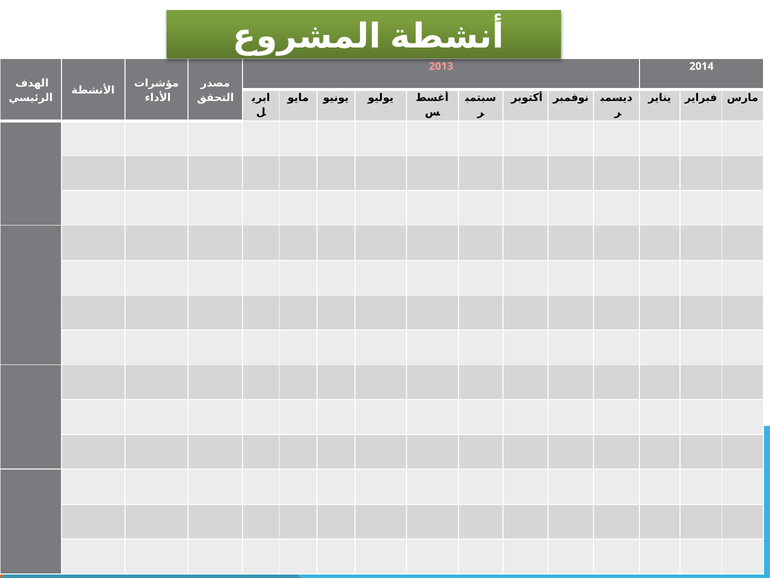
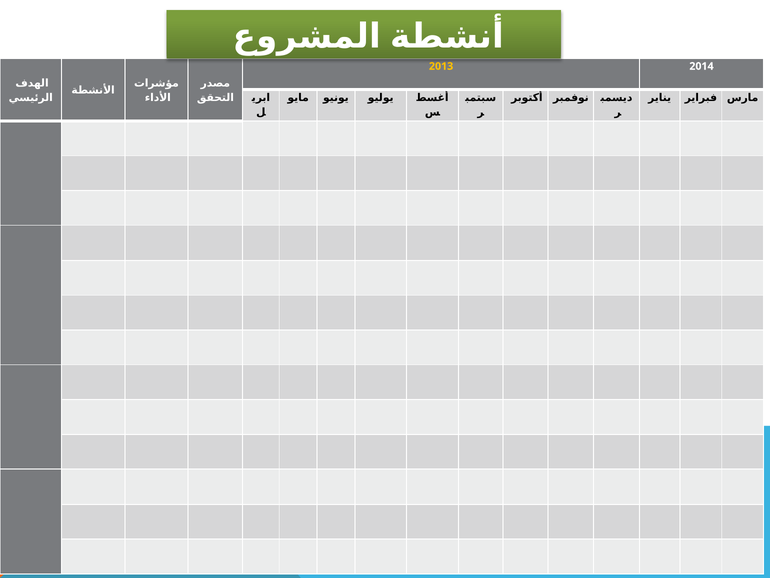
2013 colour: pink -> yellow
